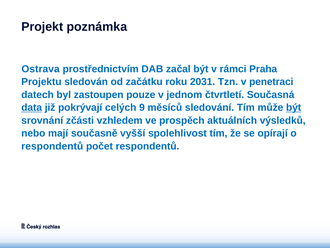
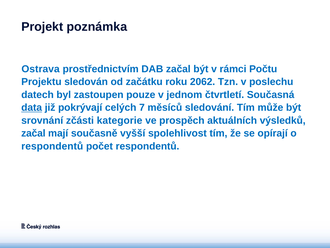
Praha: Praha -> Počtu
2031: 2031 -> 2062
penetraci: penetraci -> poslechu
9: 9 -> 7
být at (294, 107) underline: present -> none
vzhledem: vzhledem -> kategorie
nebo at (33, 133): nebo -> začal
